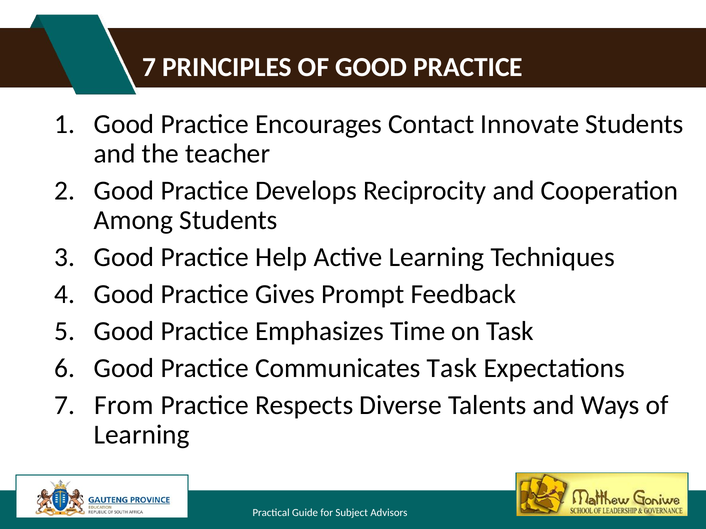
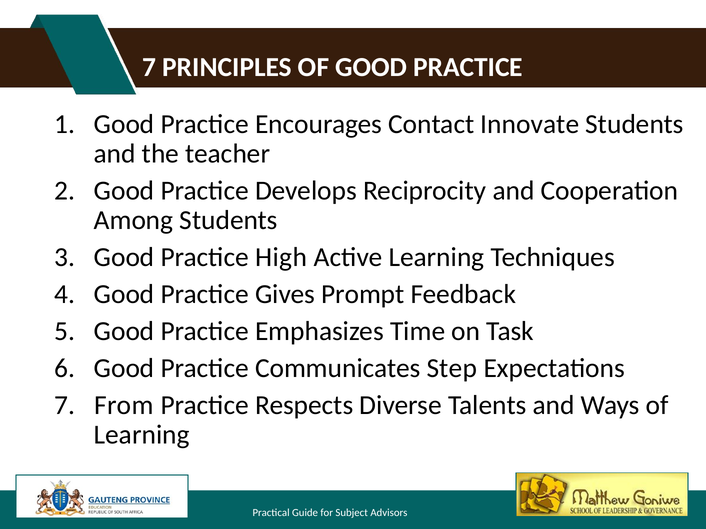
Help: Help -> High
Communicates Task: Task -> Step
